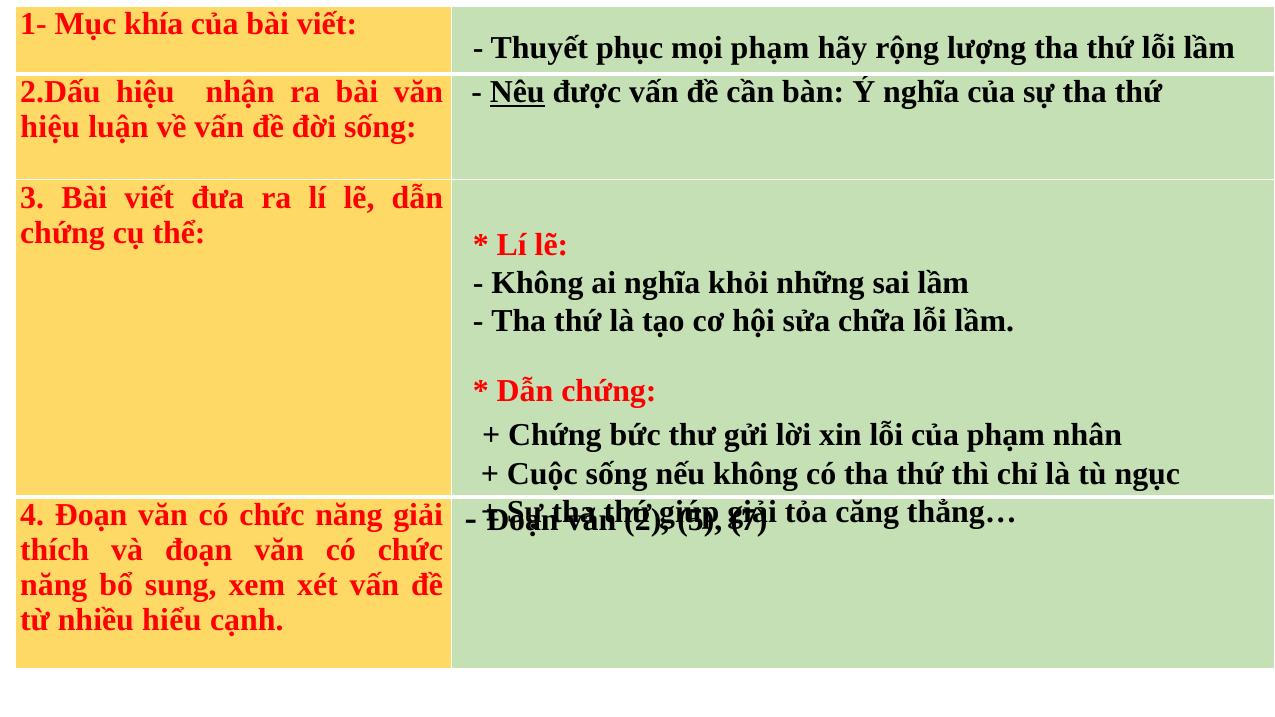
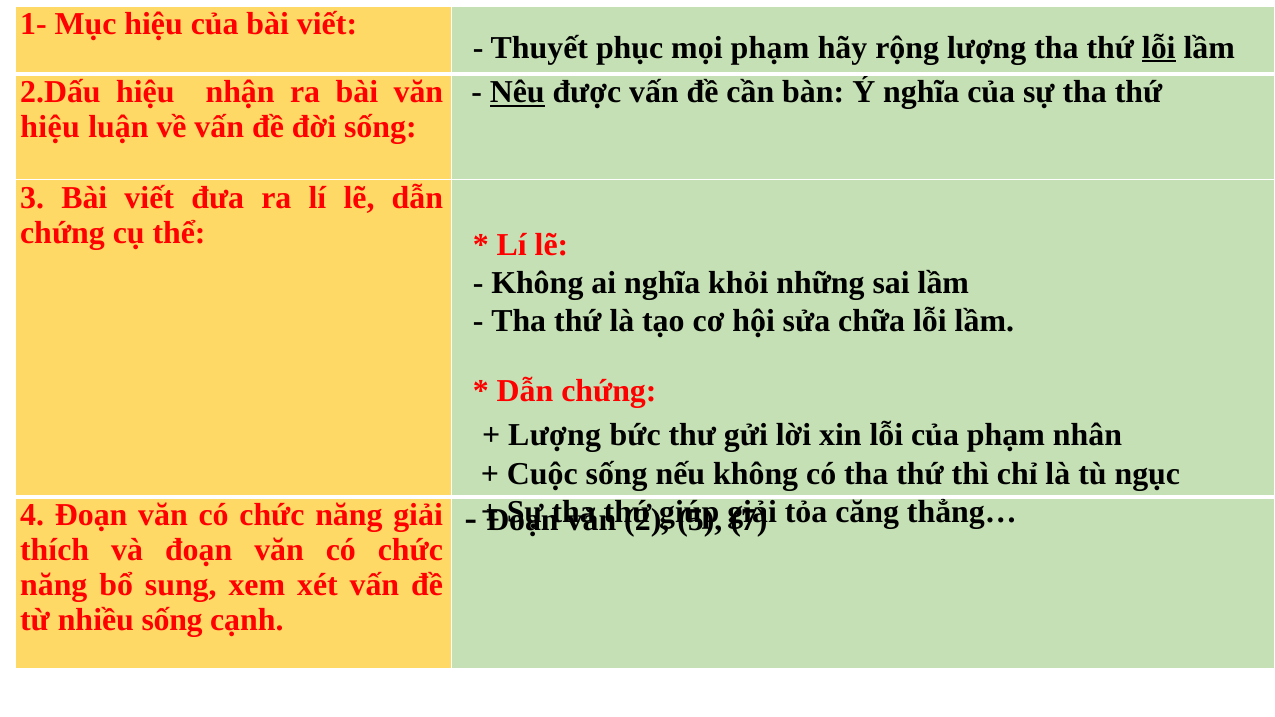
Mục khía: khía -> hiệu
lỗi at (1159, 48) underline: none -> present
Chứng at (555, 435): Chứng -> Lượng
nhiều hiểu: hiểu -> sống
